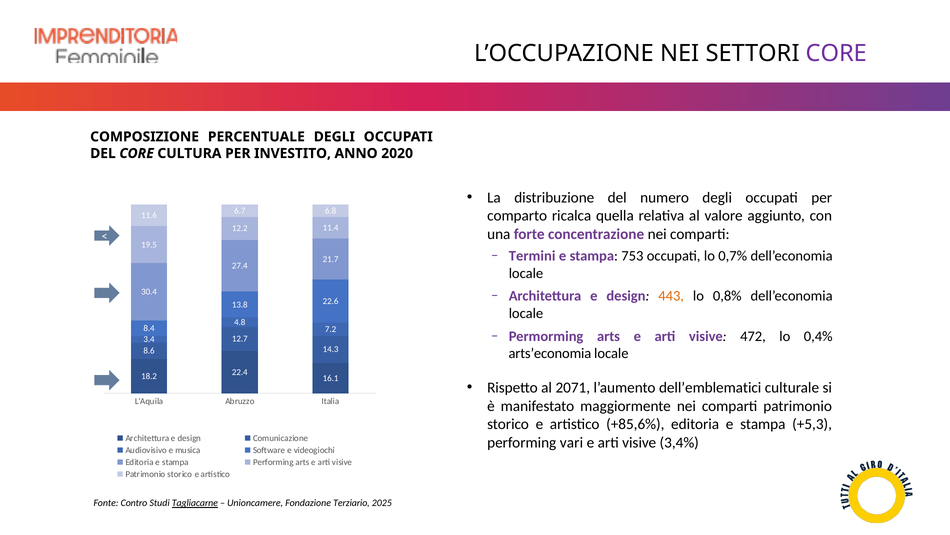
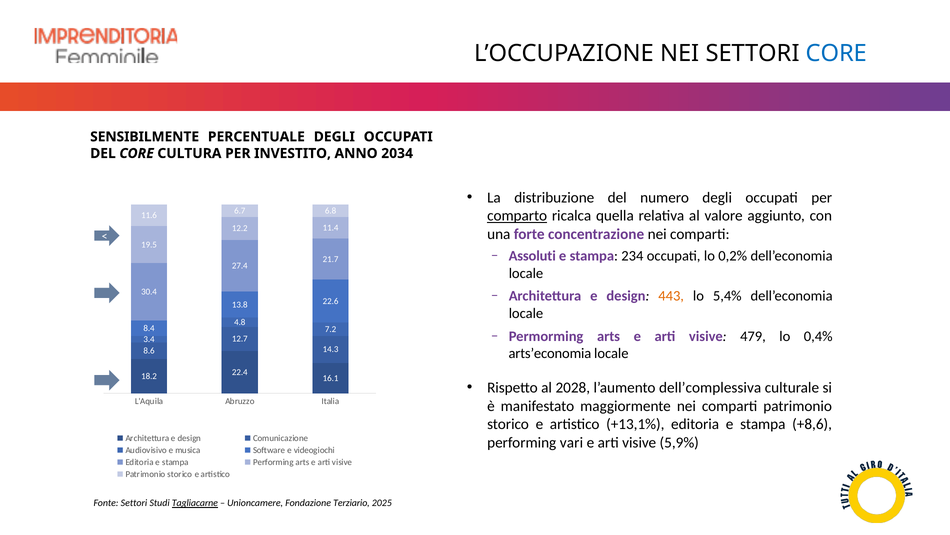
CORE at (836, 54) colour: purple -> blue
COMPOSIZIONE: COMPOSIZIONE -> SENSIBILMENTE
2020: 2020 -> 2034
comparto underline: none -> present
Termini: Termini -> Assoluti
753: 753 -> 234
0,7%: 0,7% -> 0,2%
0,8%: 0,8% -> 5,4%
472: 472 -> 479
2071: 2071 -> 2028
dell’emblematici: dell’emblematici -> dell’complessiva
+85,6%: +85,6% -> +13,1%
+5,3: +5,3 -> +8,6
3,4%: 3,4% -> 5,9%
Fonte Contro: Contro -> Settori
